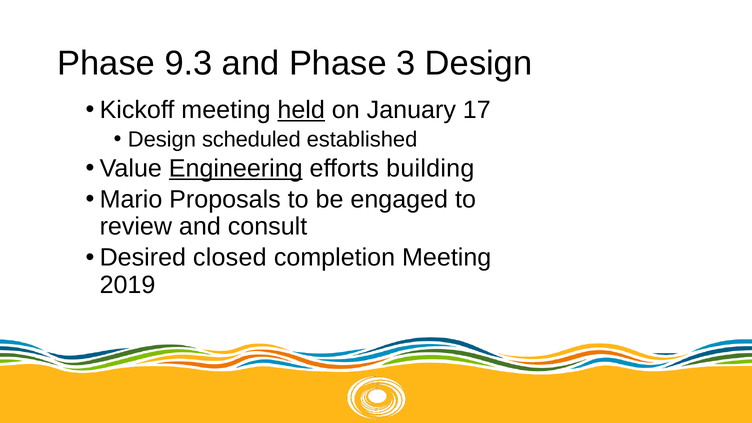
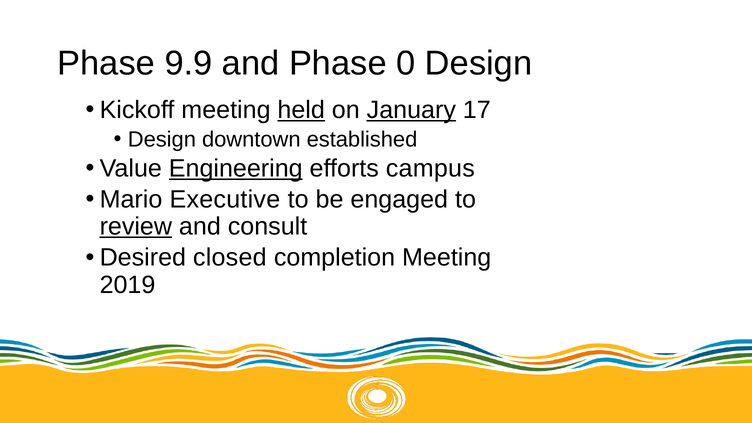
9.3: 9.3 -> 9.9
3: 3 -> 0
January underline: none -> present
scheduled: scheduled -> downtown
building: building -> campus
Proposals: Proposals -> Executive
review underline: none -> present
